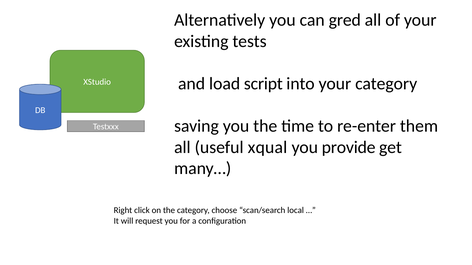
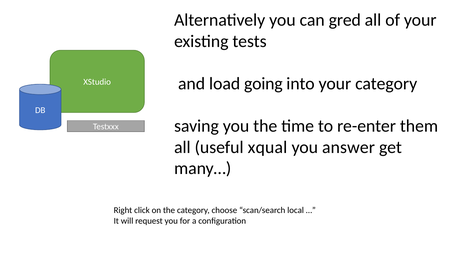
script: script -> going
provide: provide -> answer
